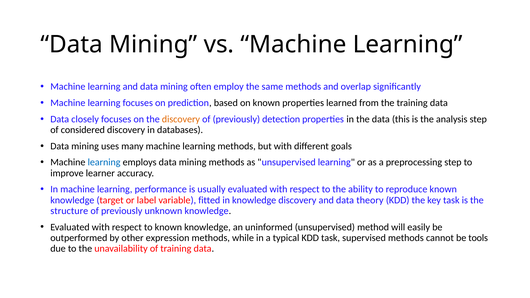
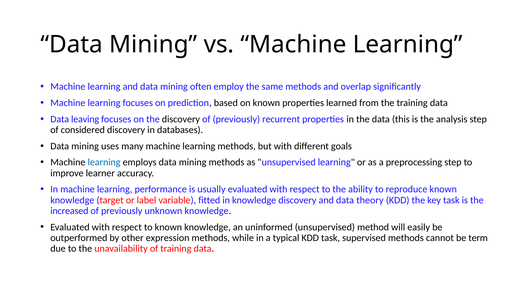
closely: closely -> leaving
discovery at (181, 119) colour: orange -> black
detection: detection -> recurrent
structure: structure -> increased
tools: tools -> term
